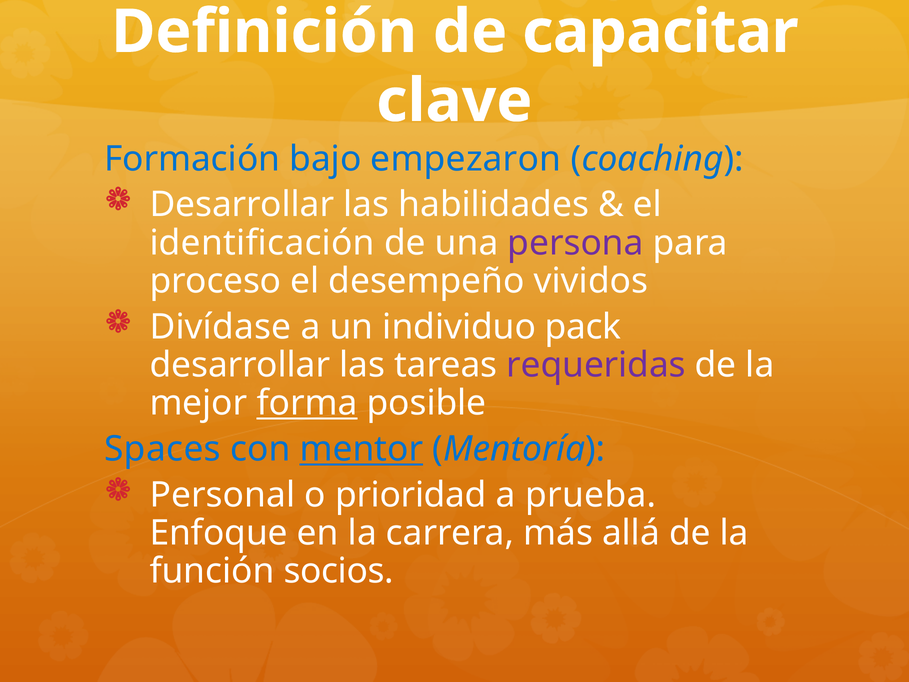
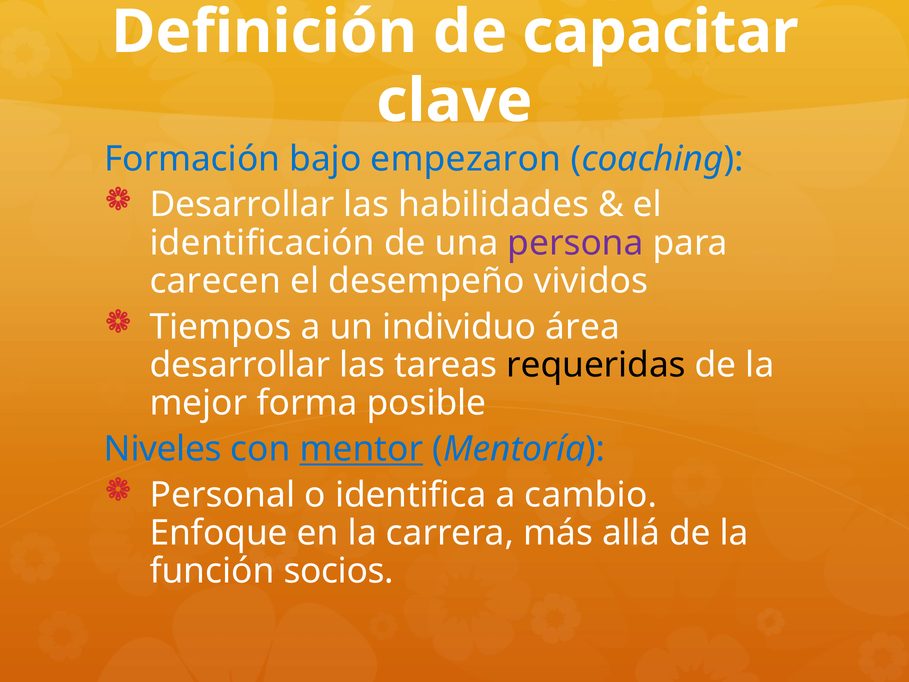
proceso: proceso -> carecen
Divídase: Divídase -> Tiempos
pack: pack -> área
requeridas colour: purple -> black
forma underline: present -> none
Spaces: Spaces -> Niveles
prioridad: prioridad -> identifica
prueba: prueba -> cambio
